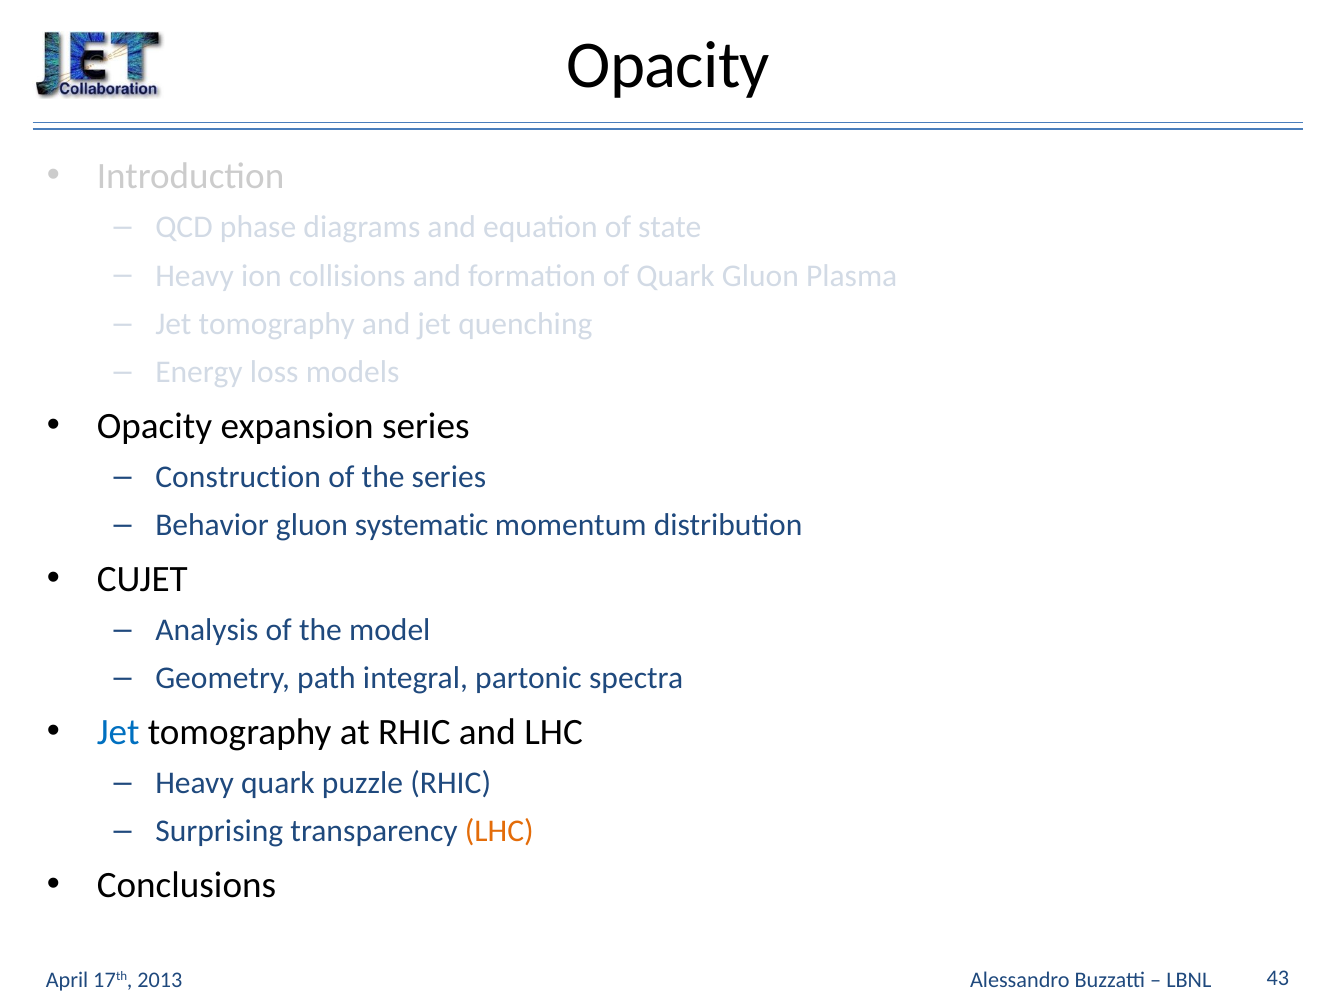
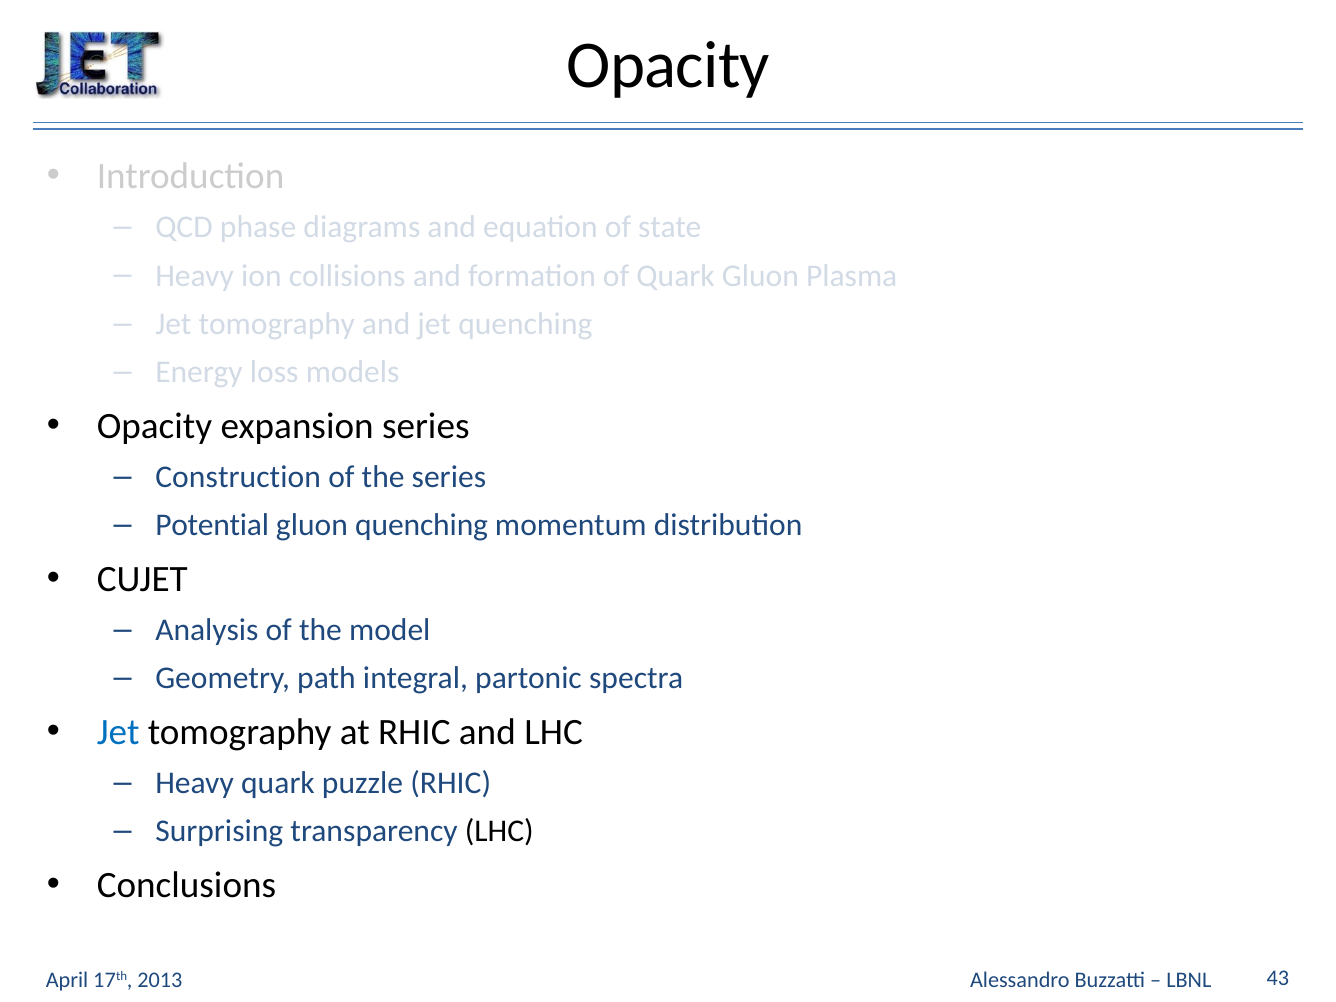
Behavior: Behavior -> Potential
gluon systematic: systematic -> quenching
LHC at (499, 831) colour: orange -> black
